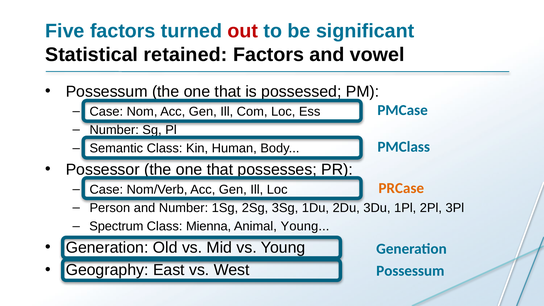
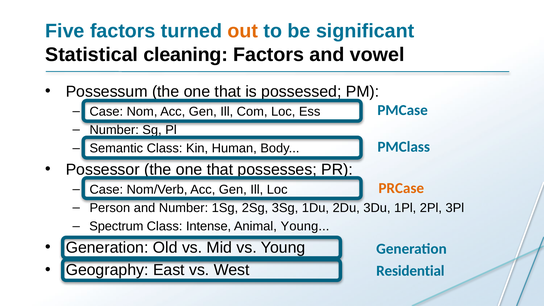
out colour: red -> orange
retained: retained -> cleaning
Mienna: Mienna -> Intense
Possessum at (410, 271): Possessum -> Residential
